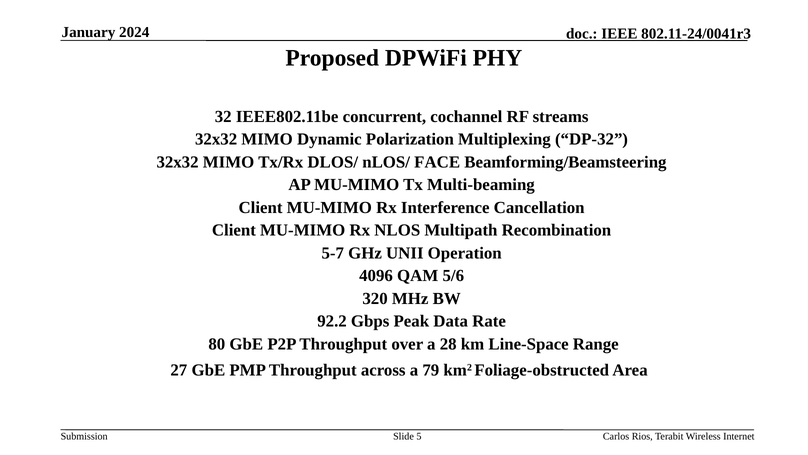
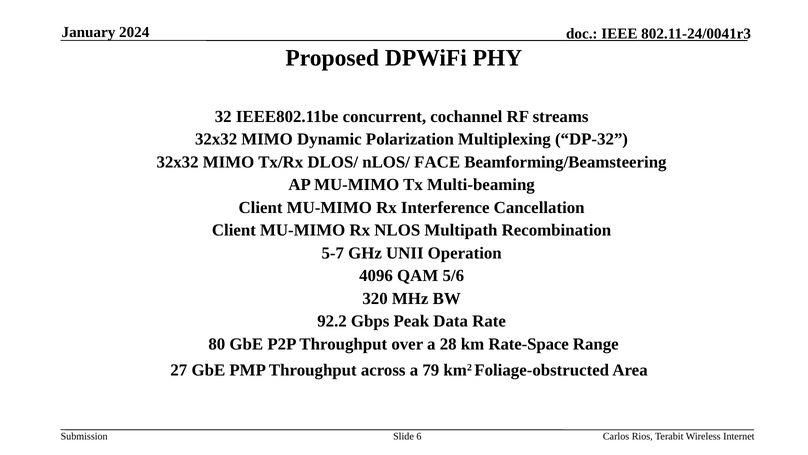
Line-Space: Line-Space -> Rate-Space
5: 5 -> 6
